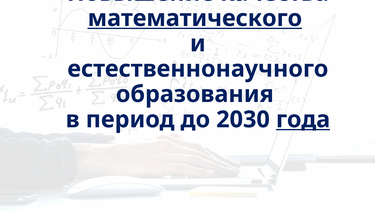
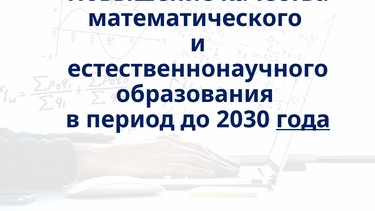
математического underline: present -> none
